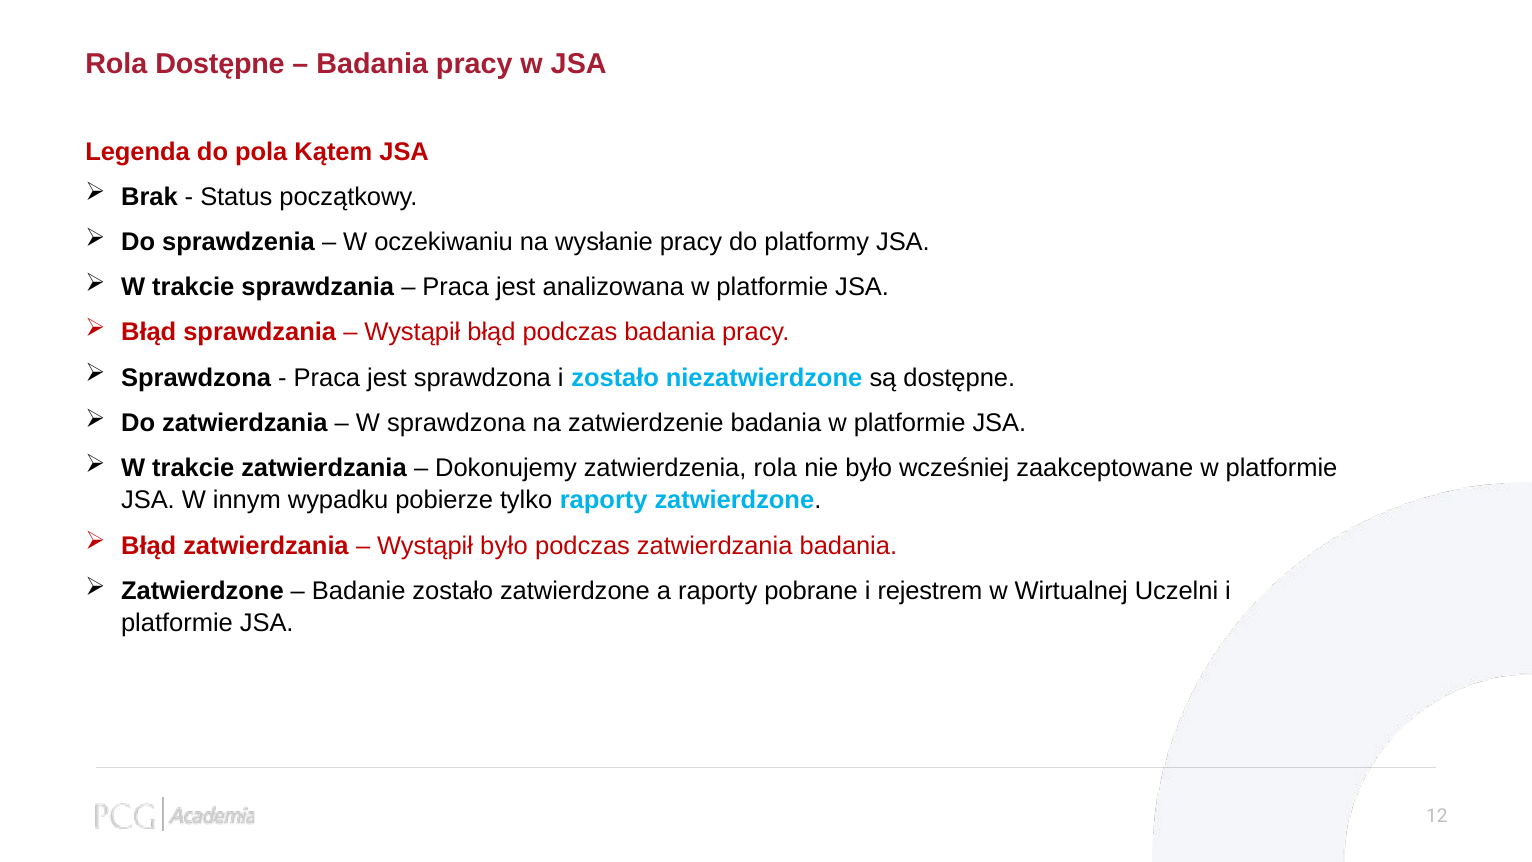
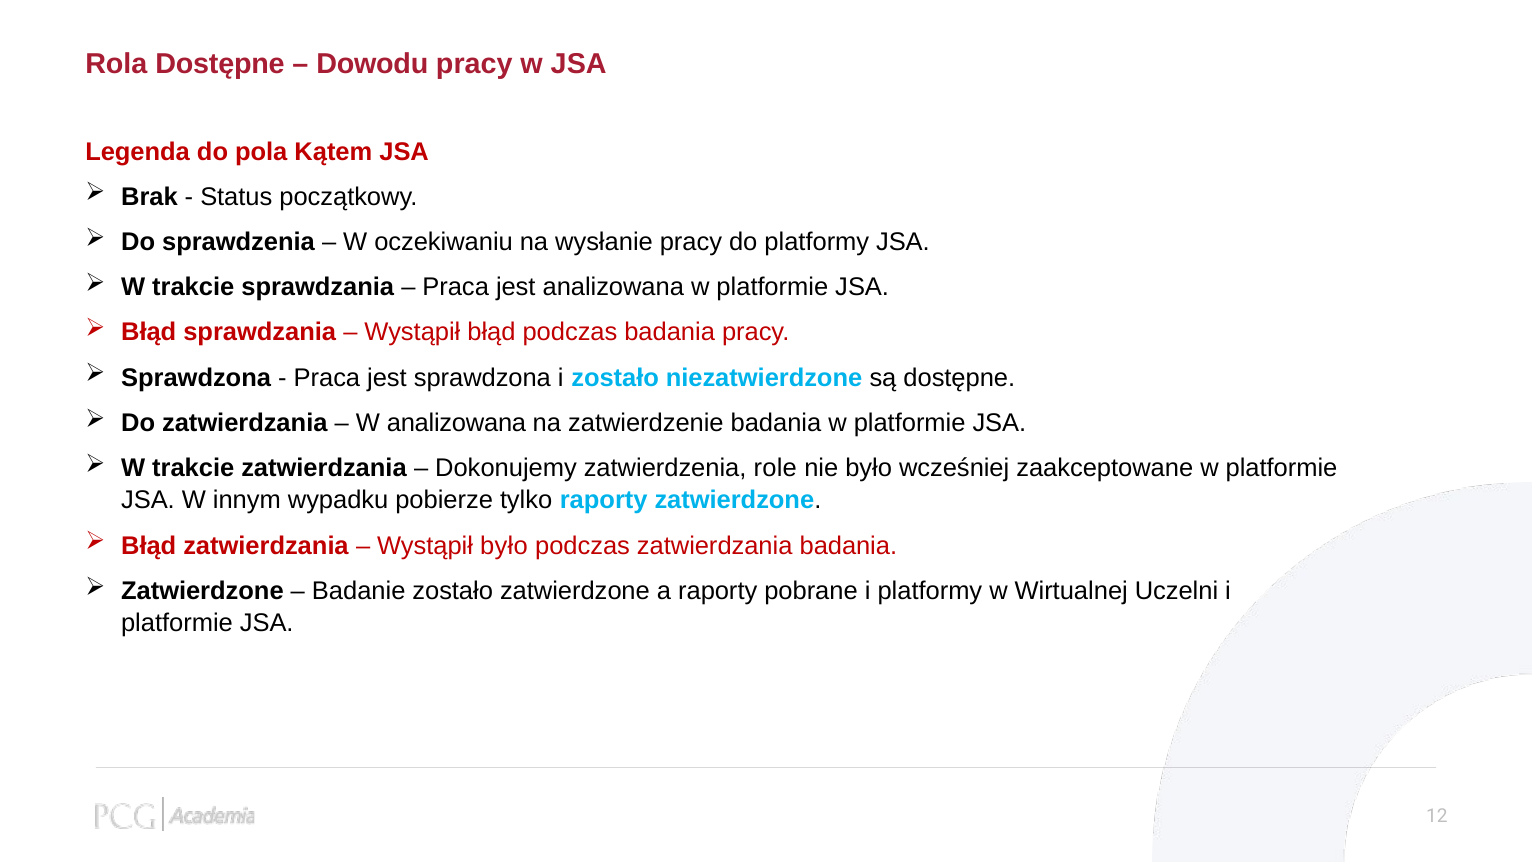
Badania at (372, 64): Badania -> Dowodu
W sprawdzona: sprawdzona -> analizowana
zatwierdzenia rola: rola -> role
i rejestrem: rejestrem -> platformy
